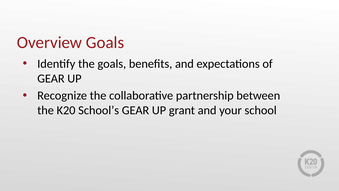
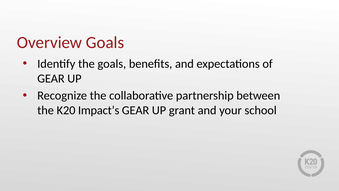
School’s: School’s -> Impact’s
